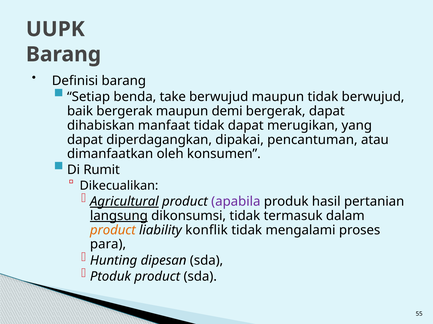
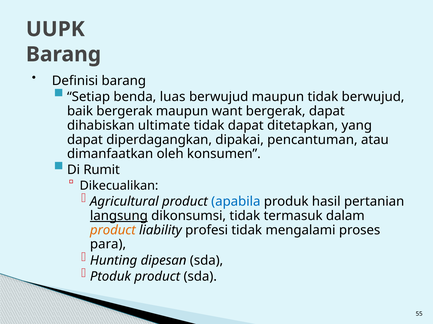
take: take -> luas
demi: demi -> want
manfaat: manfaat -> ultimate
merugikan: merugikan -> ditetapkan
Agricultural underline: present -> none
apabila colour: purple -> blue
konflik: konflik -> profesi
